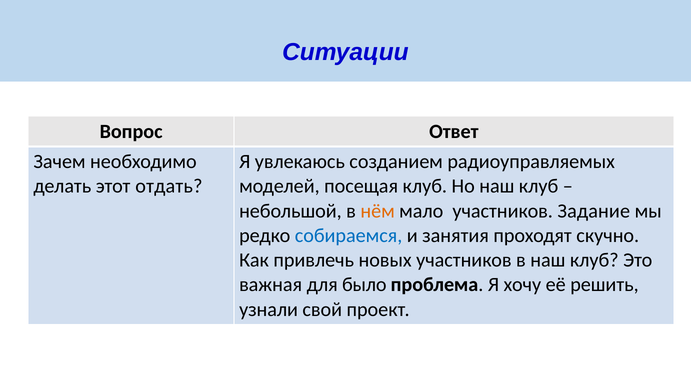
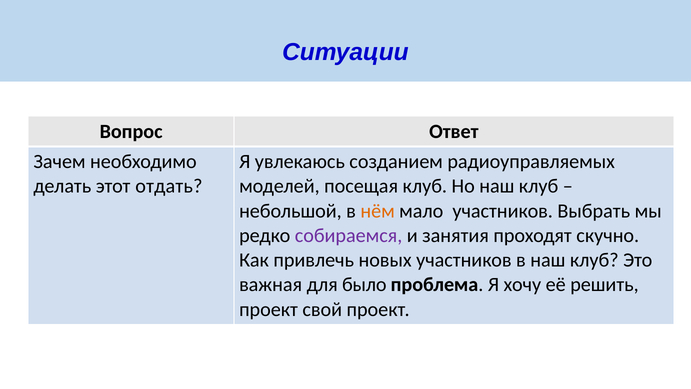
Задание: Задание -> Выбрать
собираемся colour: blue -> purple
узнали at (269, 309): узнали -> проект
